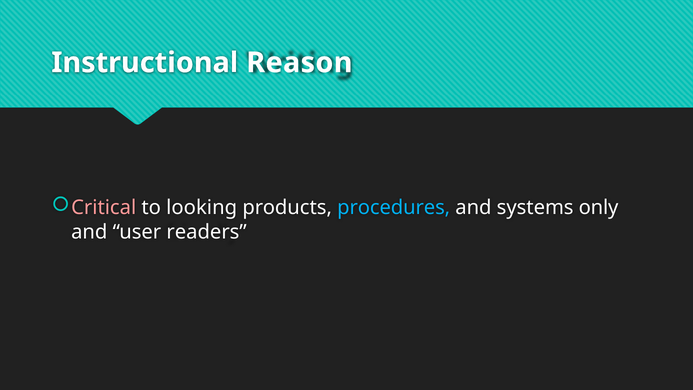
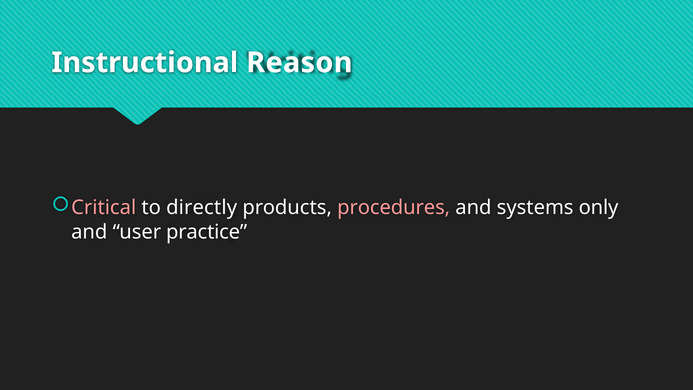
looking: looking -> directly
procedures colour: light blue -> pink
readers: readers -> practice
